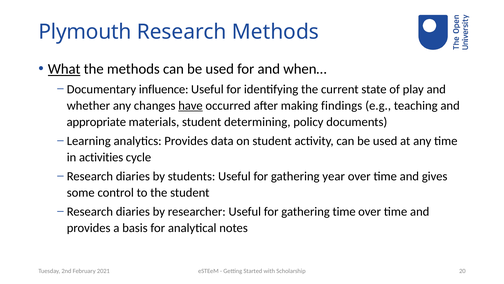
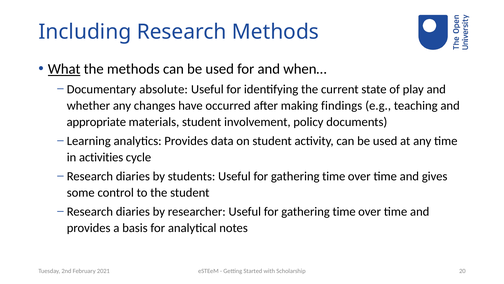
Plymouth: Plymouth -> Including
influence: influence -> absolute
have underline: present -> none
determining: determining -> involvement
year at (334, 176): year -> time
